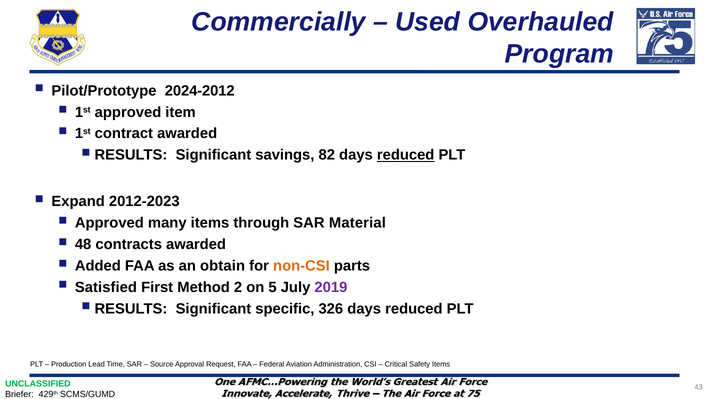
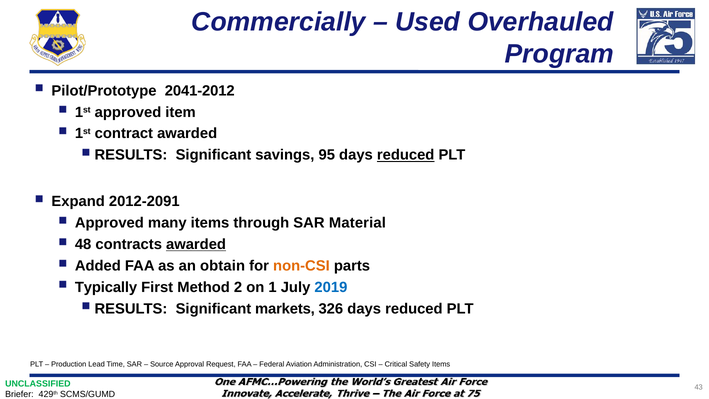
2024-2012: 2024-2012 -> 2041-2012
82: 82 -> 95
2012-2023: 2012-2023 -> 2012-2091
awarded at (196, 244) underline: none -> present
Satisfied: Satisfied -> Typically
5: 5 -> 1
2019 colour: purple -> blue
specific: specific -> markets
